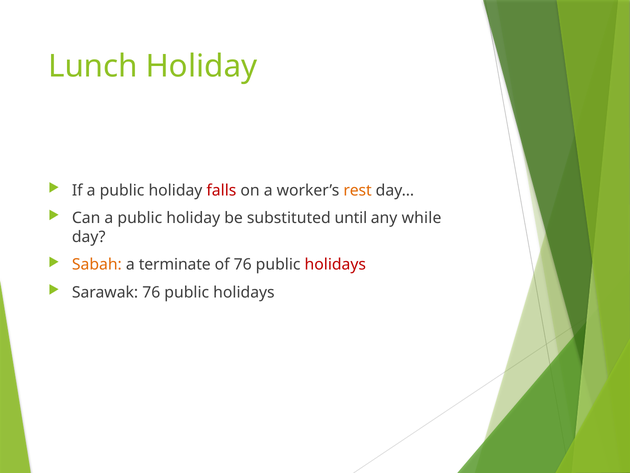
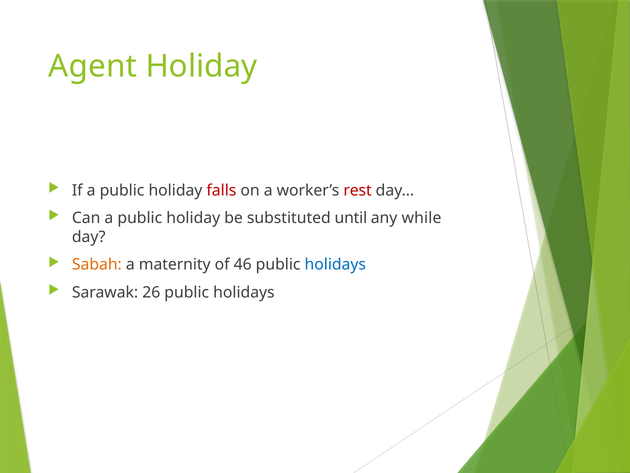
Lunch: Lunch -> Agent
rest colour: orange -> red
terminate: terminate -> maternity
of 76: 76 -> 46
holidays at (335, 264) colour: red -> blue
Sarawak 76: 76 -> 26
